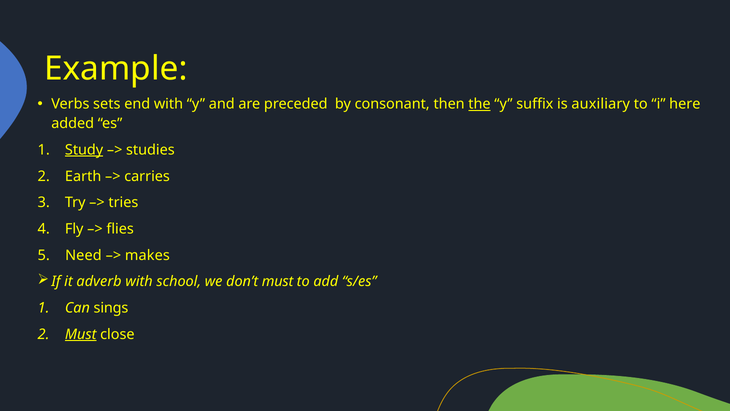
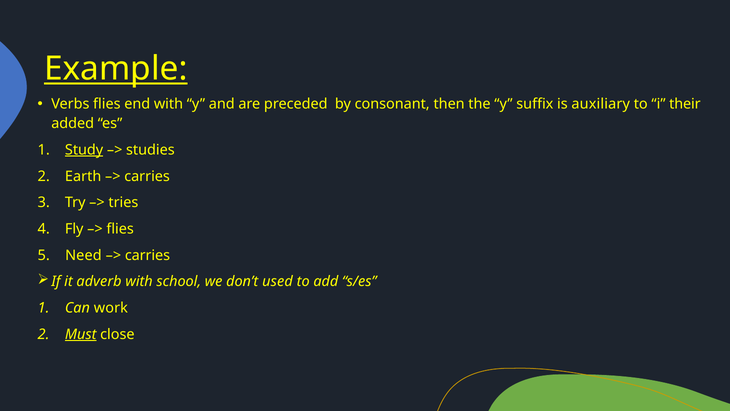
Example underline: none -> present
Verbs sets: sets -> flies
the underline: present -> none
here: here -> their
makes at (147, 255): makes -> carries
don’t must: must -> used
sings: sings -> work
